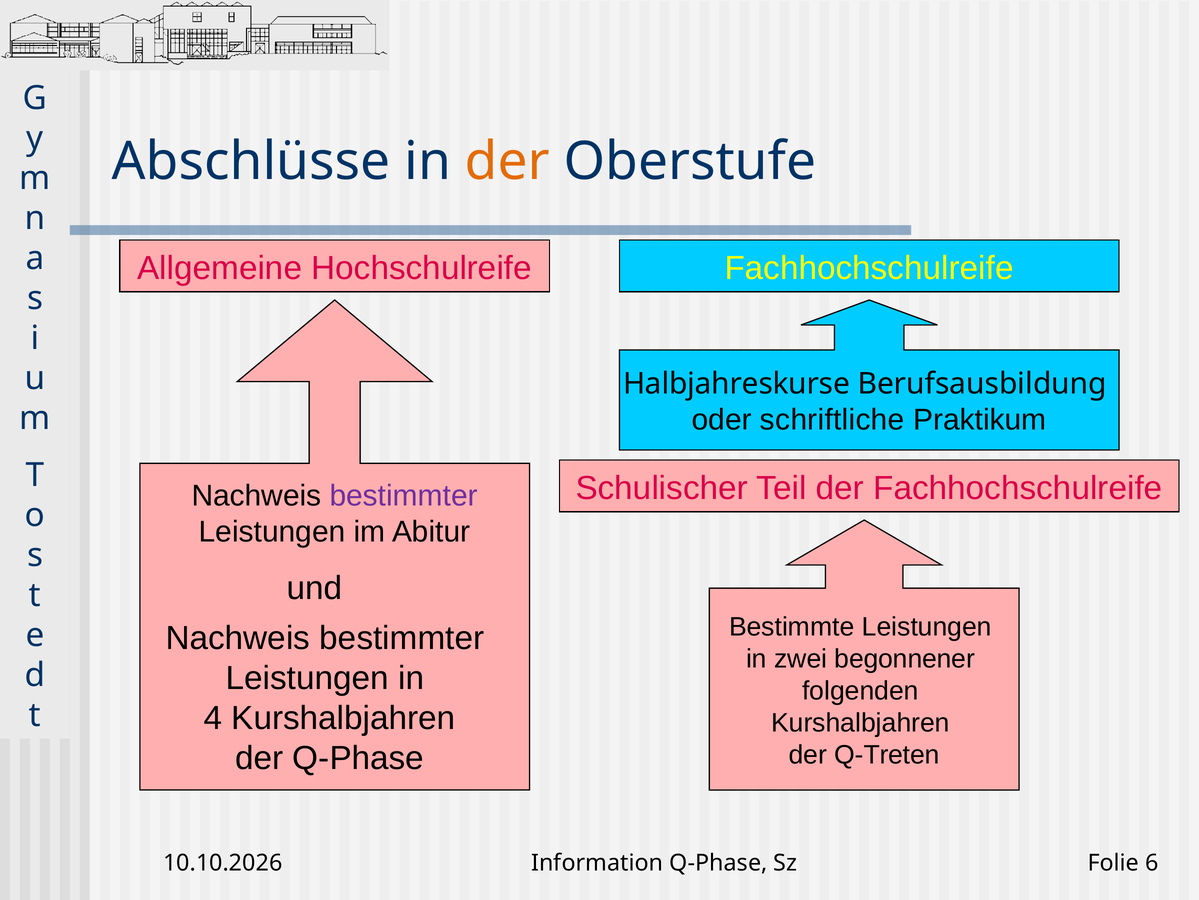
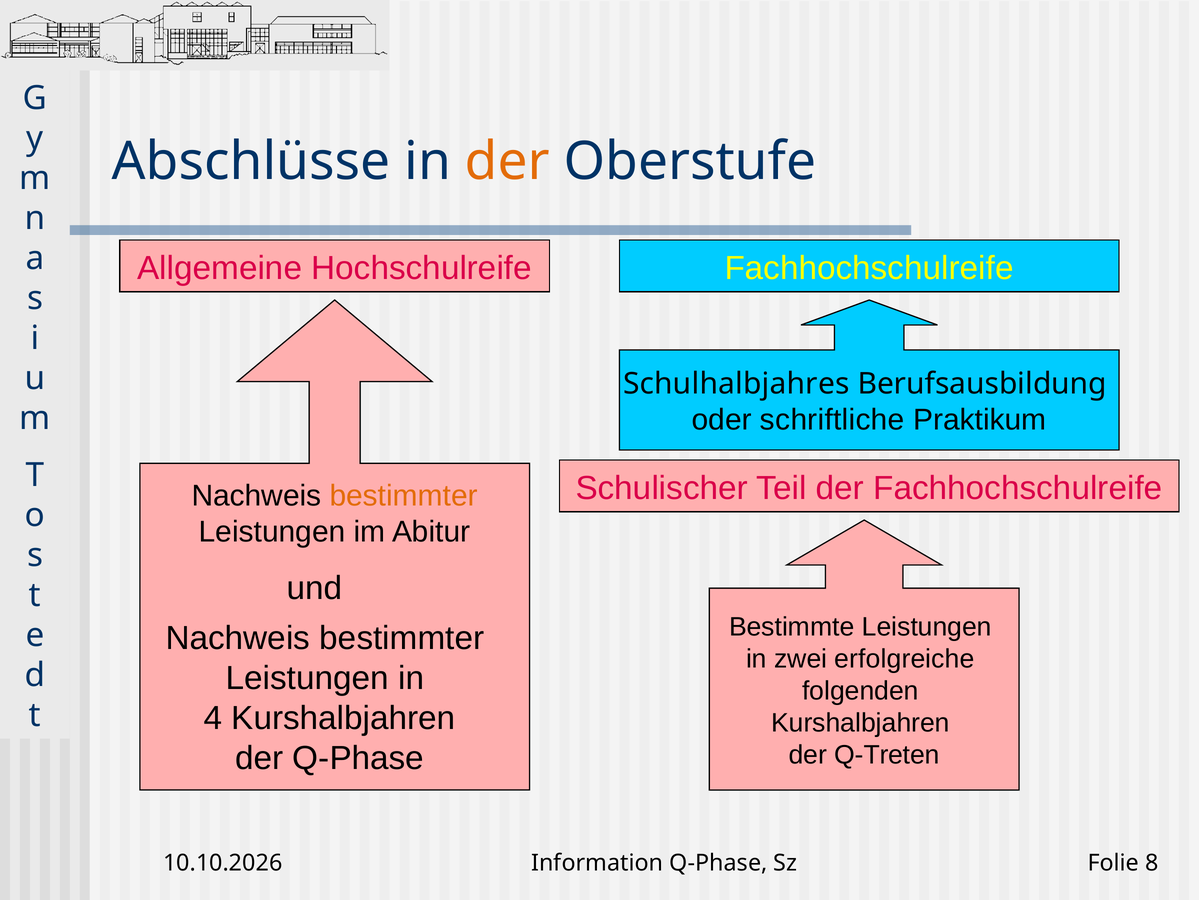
Halbjahreskurse: Halbjahreskurse -> Schulhalbjahres
bestimmter at (404, 496) colour: purple -> orange
begonnener: begonnener -> erfolgreiche
6: 6 -> 8
